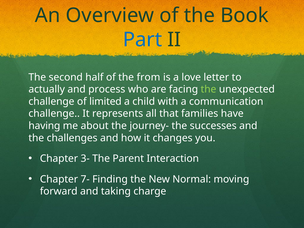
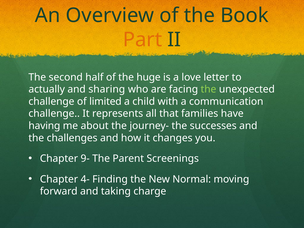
Part colour: blue -> orange
from: from -> huge
process: process -> sharing
3-: 3- -> 9-
Interaction: Interaction -> Screenings
7-: 7- -> 4-
